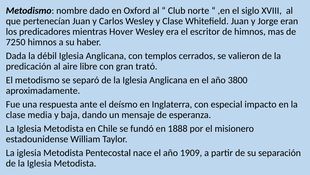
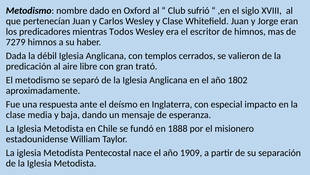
norte: norte -> sufrió
Hover: Hover -> Todos
7250: 7250 -> 7279
3800: 3800 -> 1802
